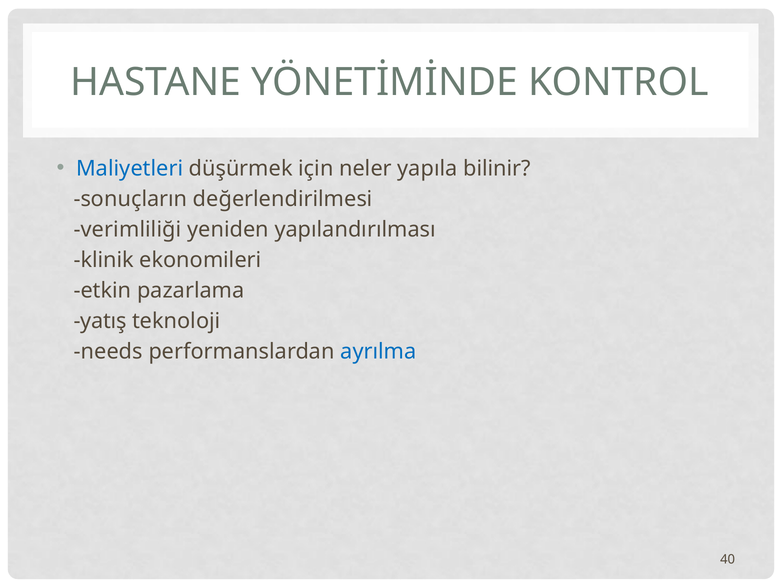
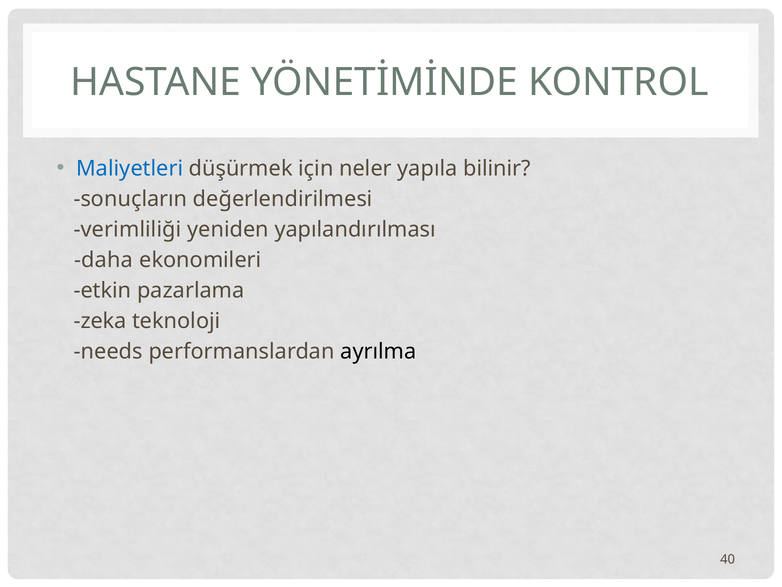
klinik: klinik -> daha
yatış: yatış -> zeka
ayrılma colour: blue -> black
